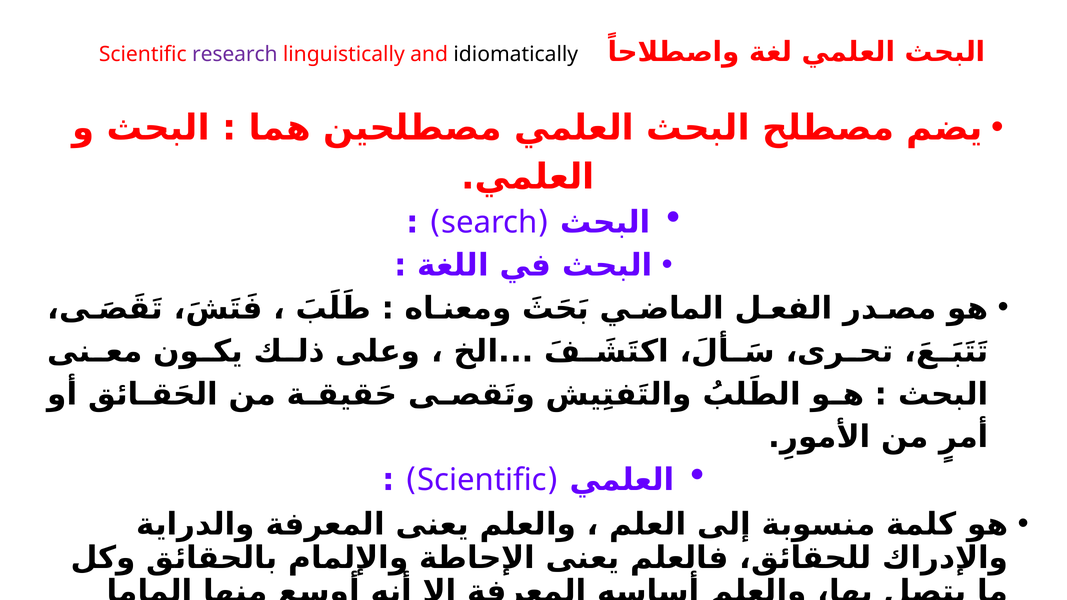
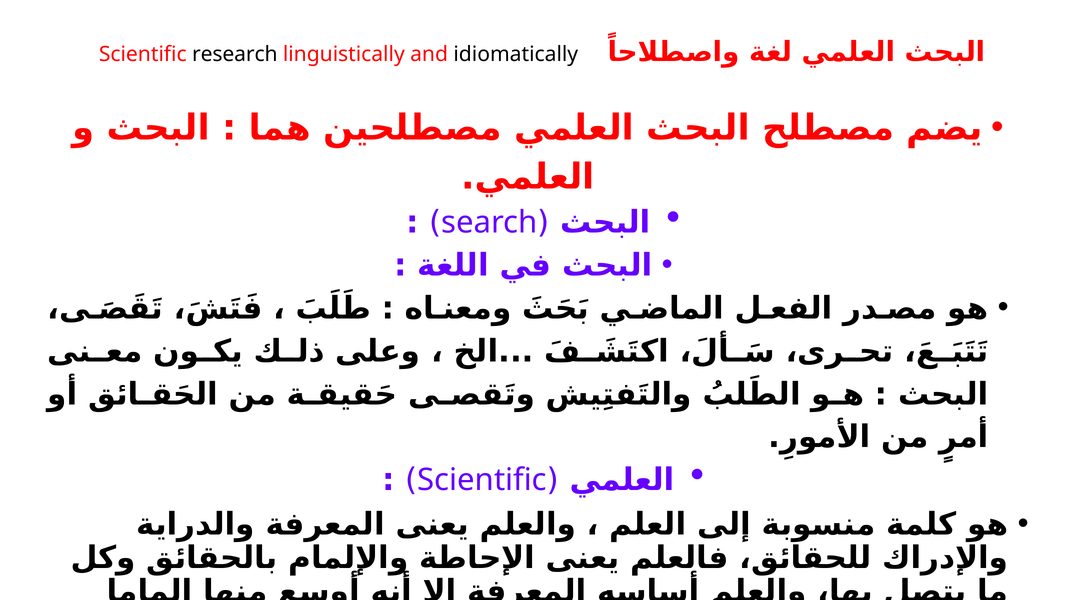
research colour: purple -> black
